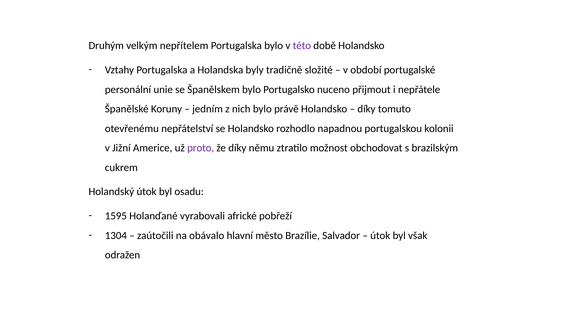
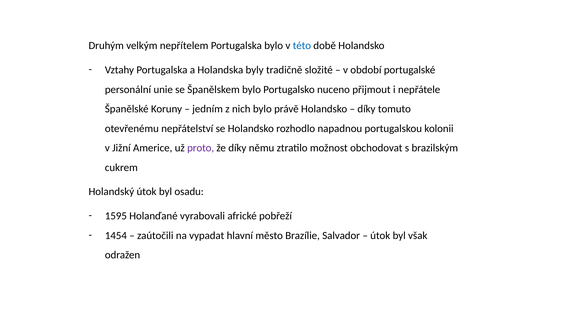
této colour: purple -> blue
1304: 1304 -> 1454
obávalo: obávalo -> vypadat
